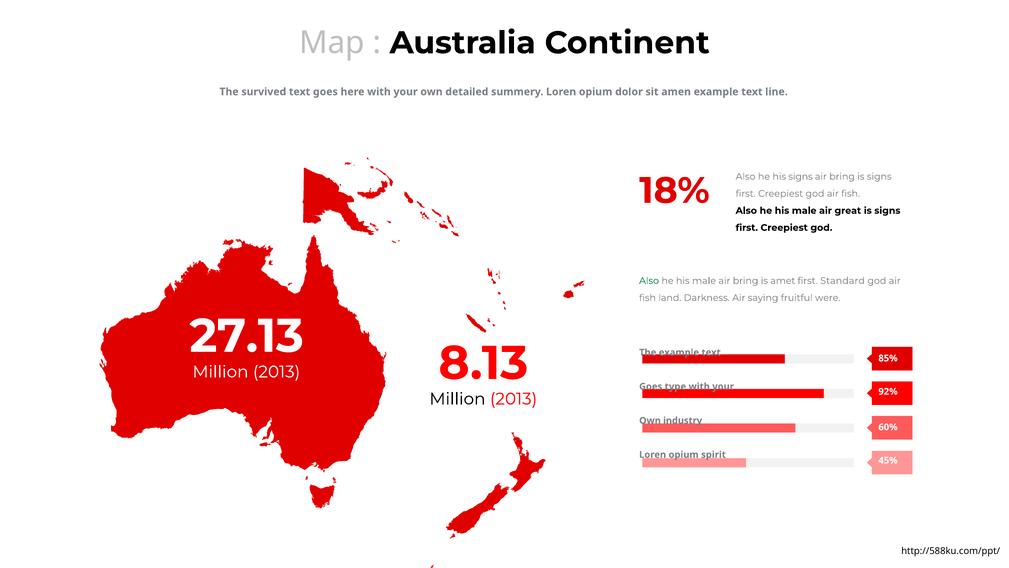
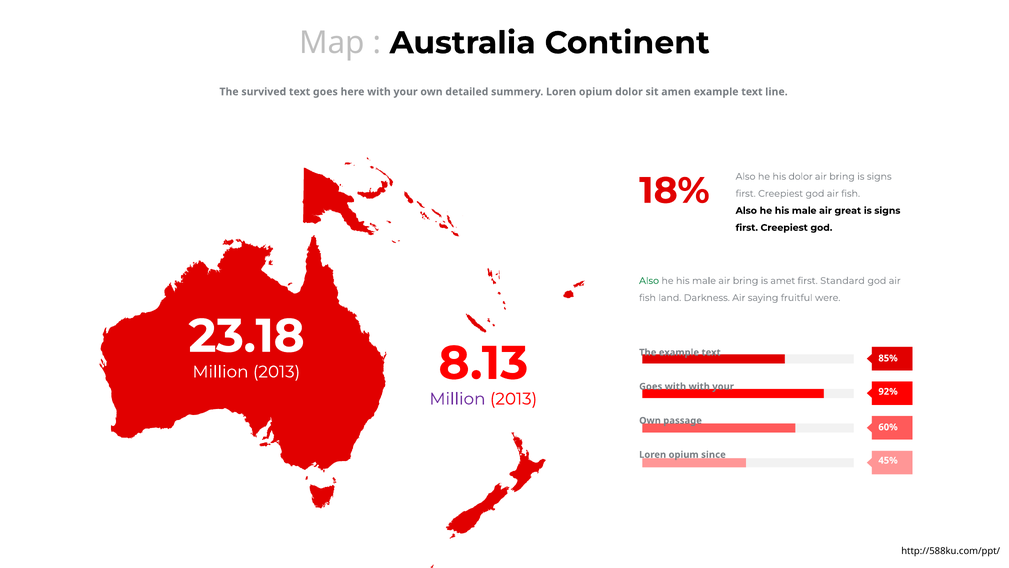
his signs: signs -> dolor
27.13: 27.13 -> 23.18
Goes type: type -> with
Million at (457, 399) colour: black -> purple
industry: industry -> passage
spirit: spirit -> since
